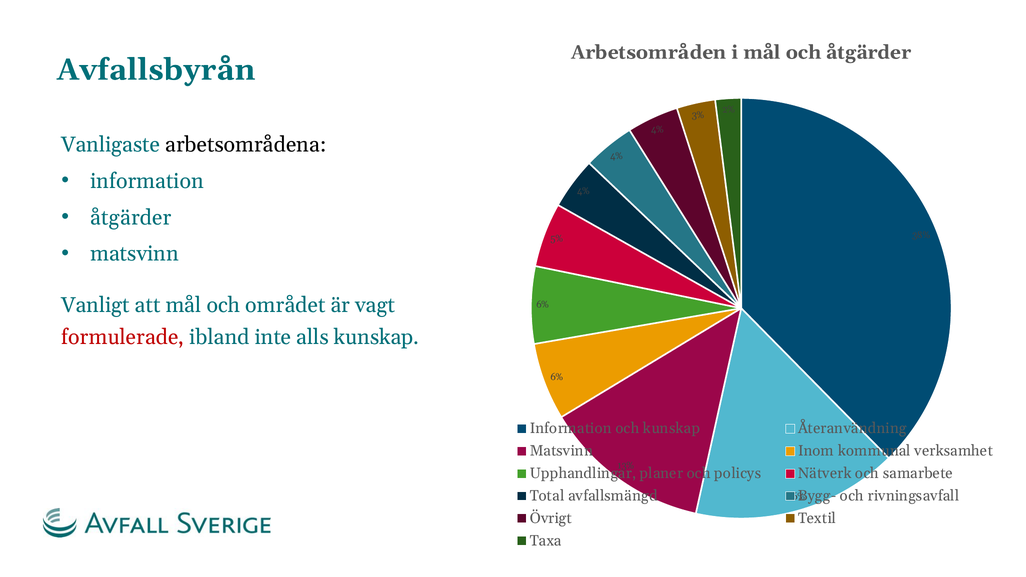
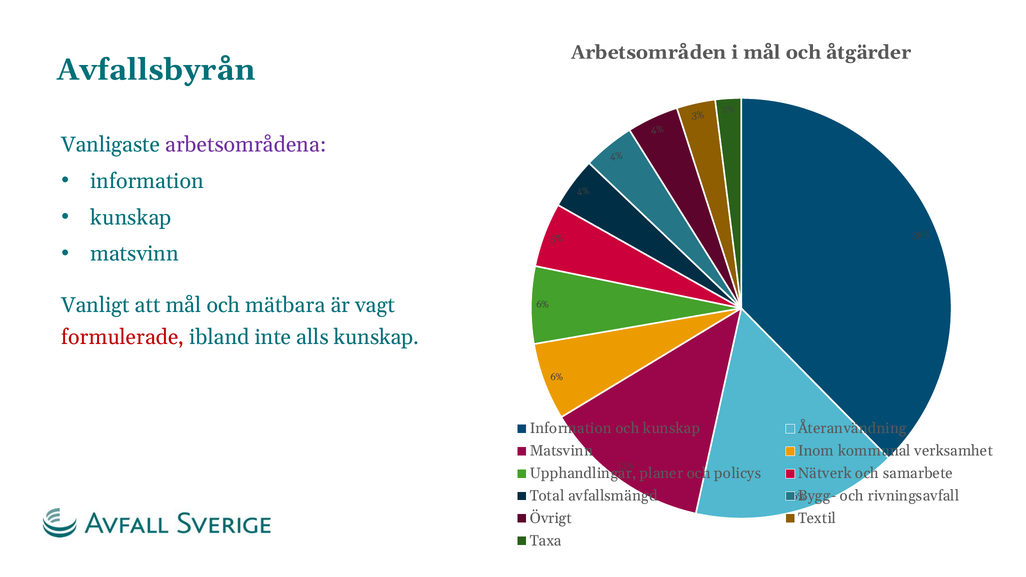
arbetsområdena colour: black -> purple
åtgärder at (131, 218): åtgärder -> kunskap
området: området -> mätbara
